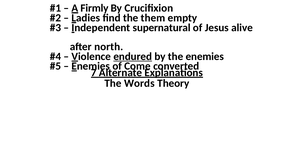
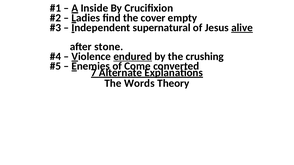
Firmly: Firmly -> Inside
them: them -> cover
alive underline: none -> present
north: north -> stone
the enemies: enemies -> crushing
